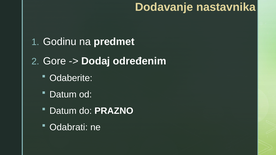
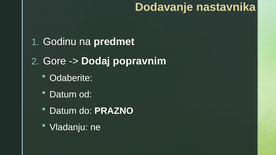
određenim: određenim -> popravnim
Odabrati: Odabrati -> Vladanju
